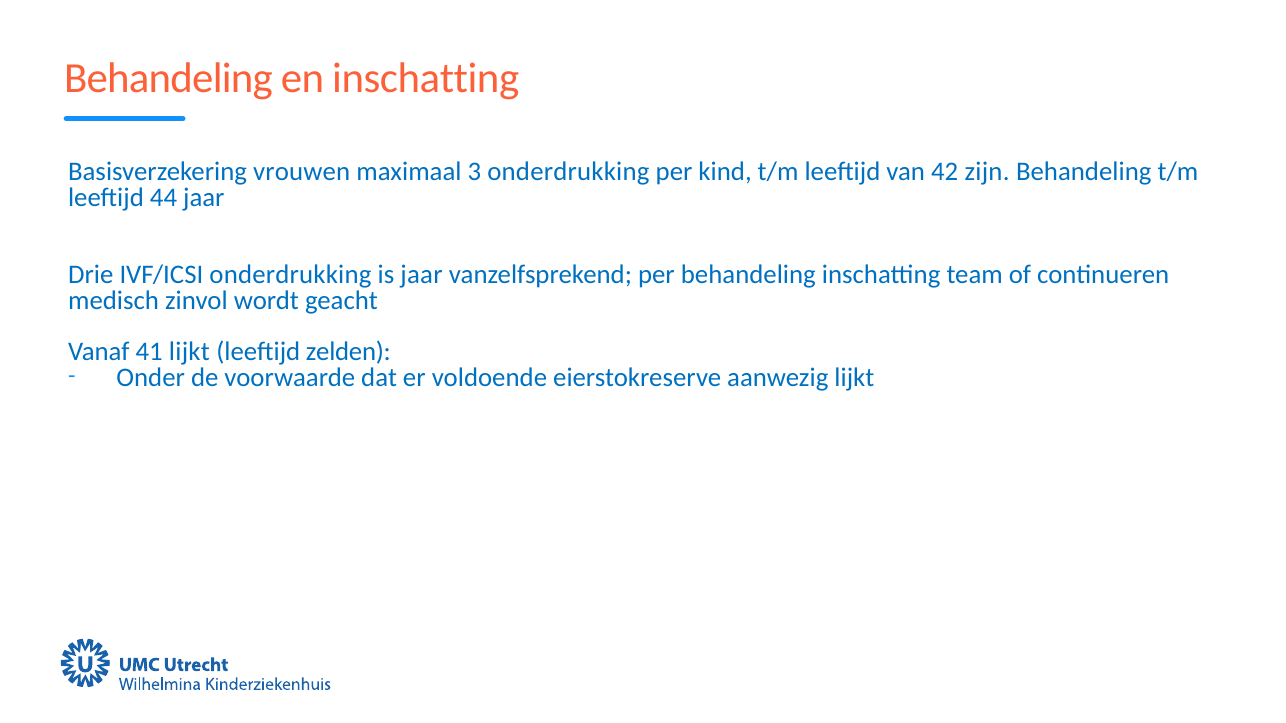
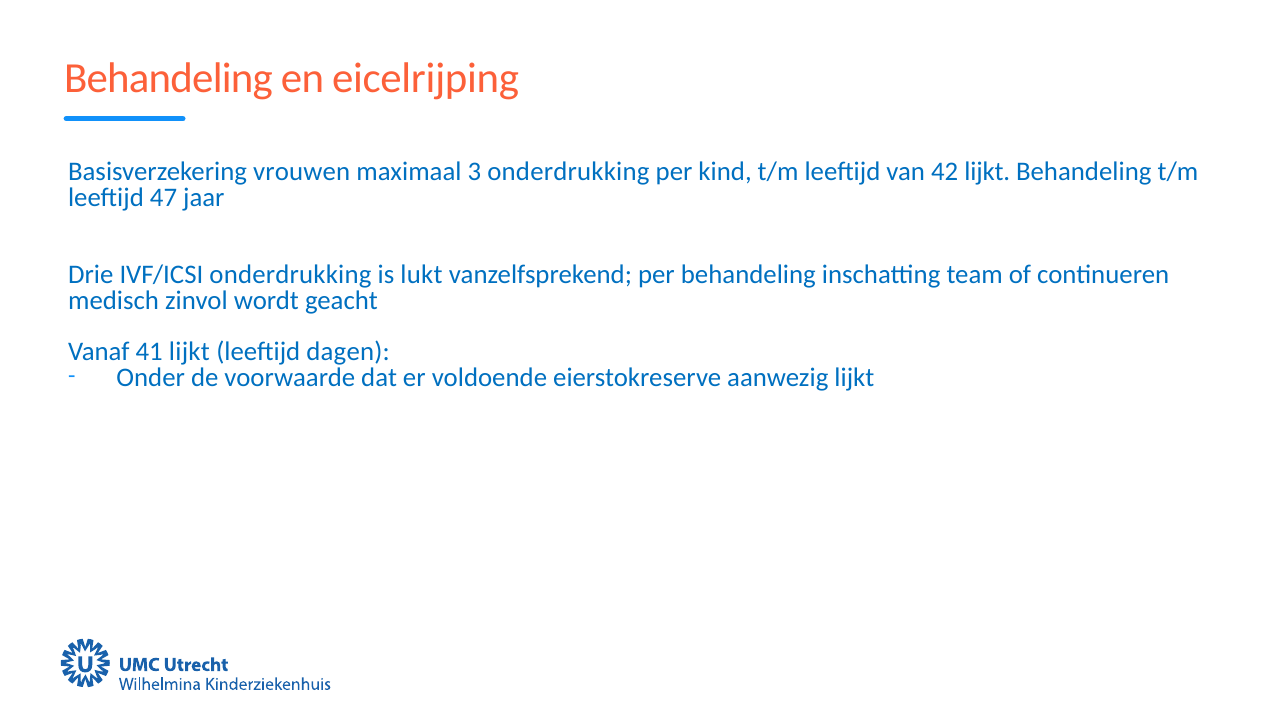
en inschatting: inschatting -> eicelrijping
42 zijn: zijn -> lijkt
44: 44 -> 47
is jaar: jaar -> lukt
zelden: zelden -> dagen
